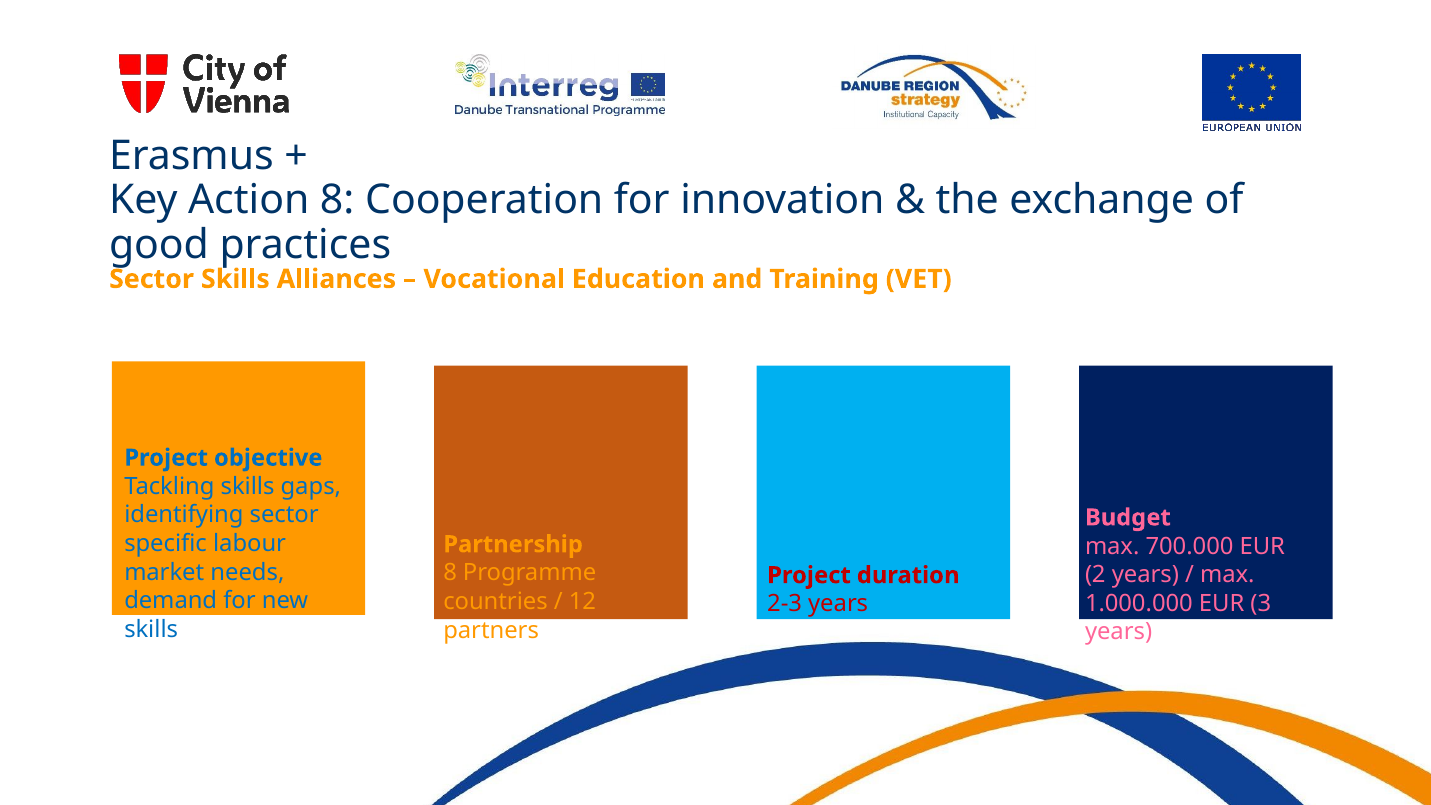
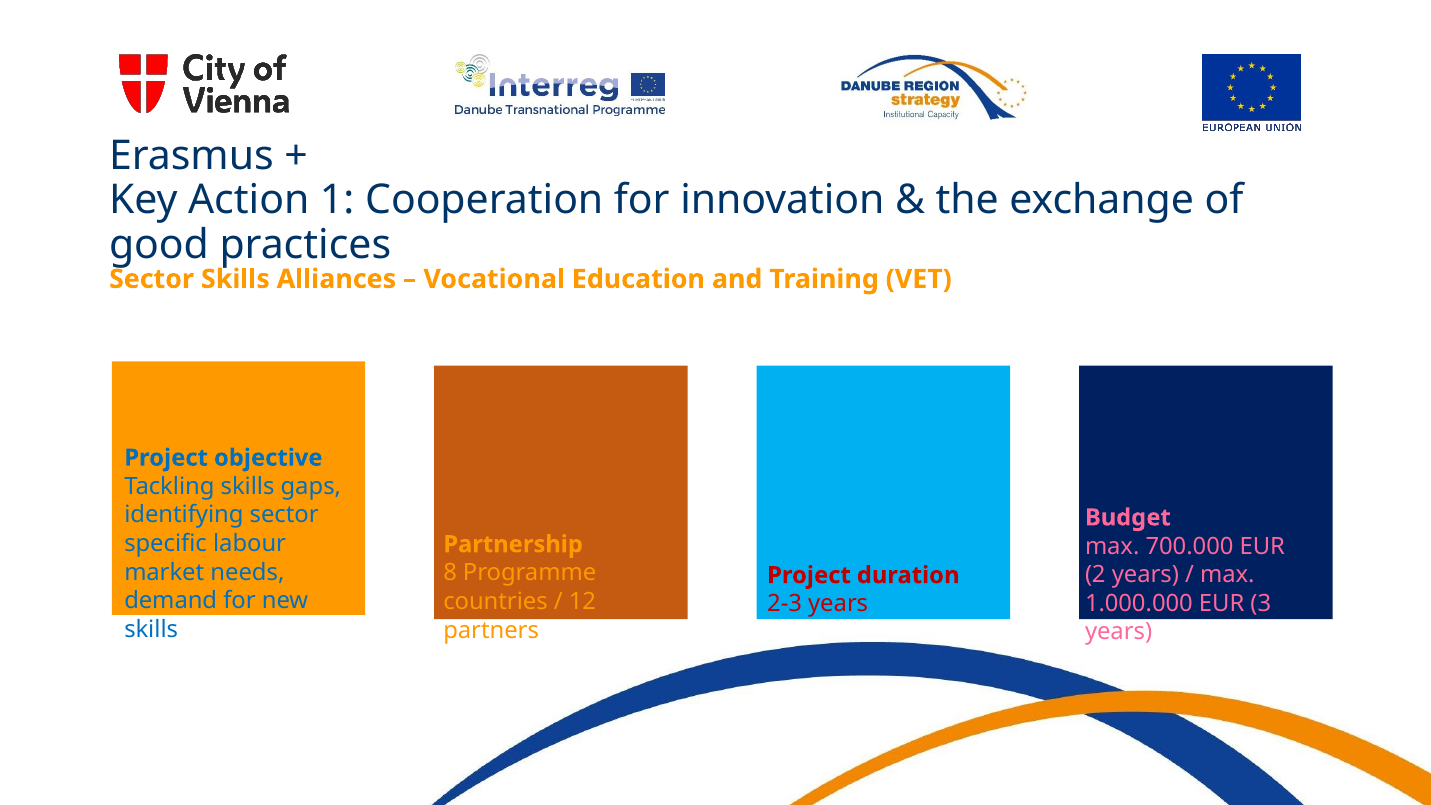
Action 8: 8 -> 1
